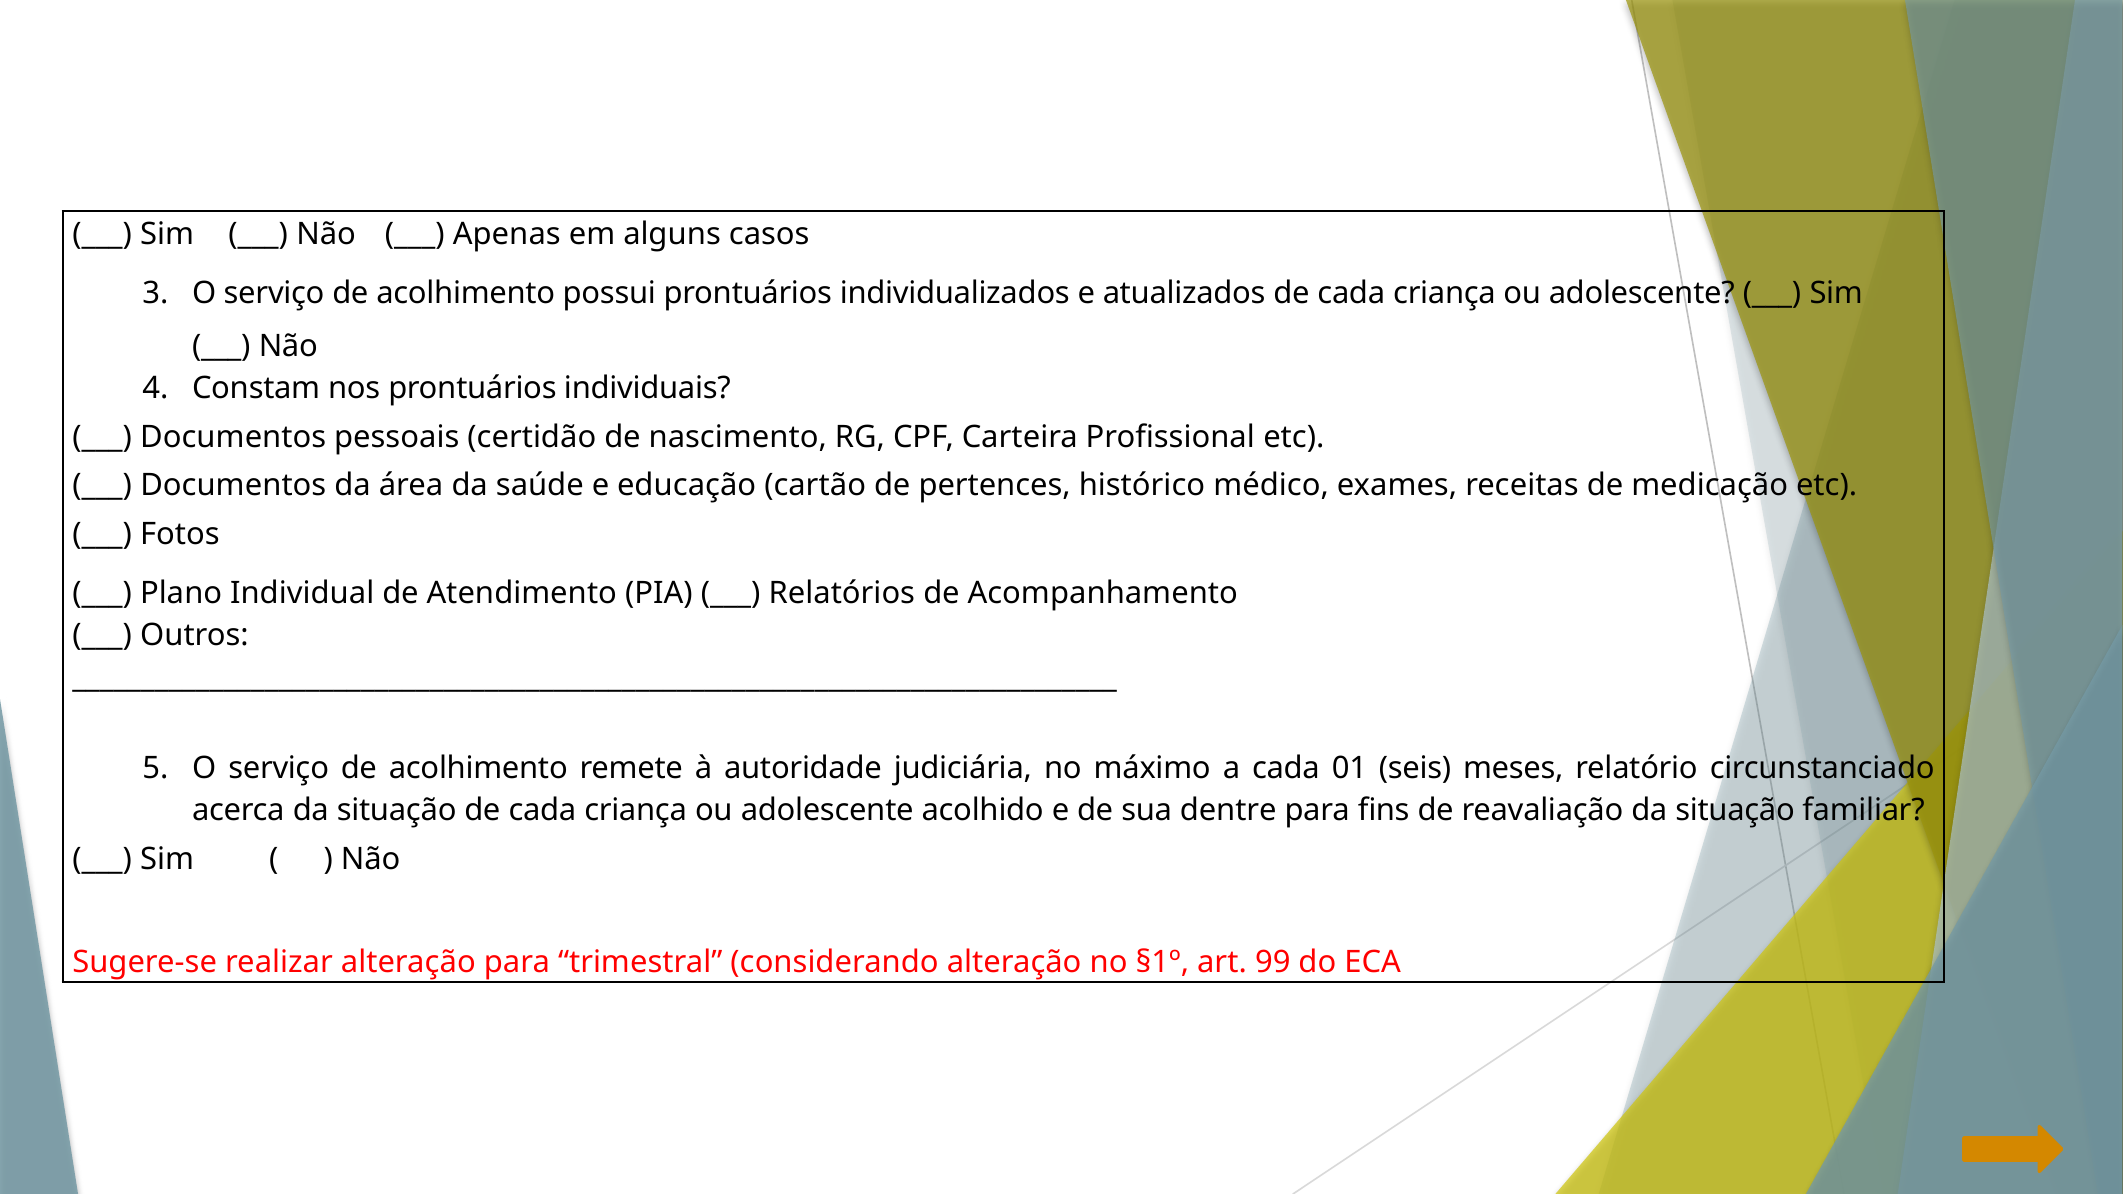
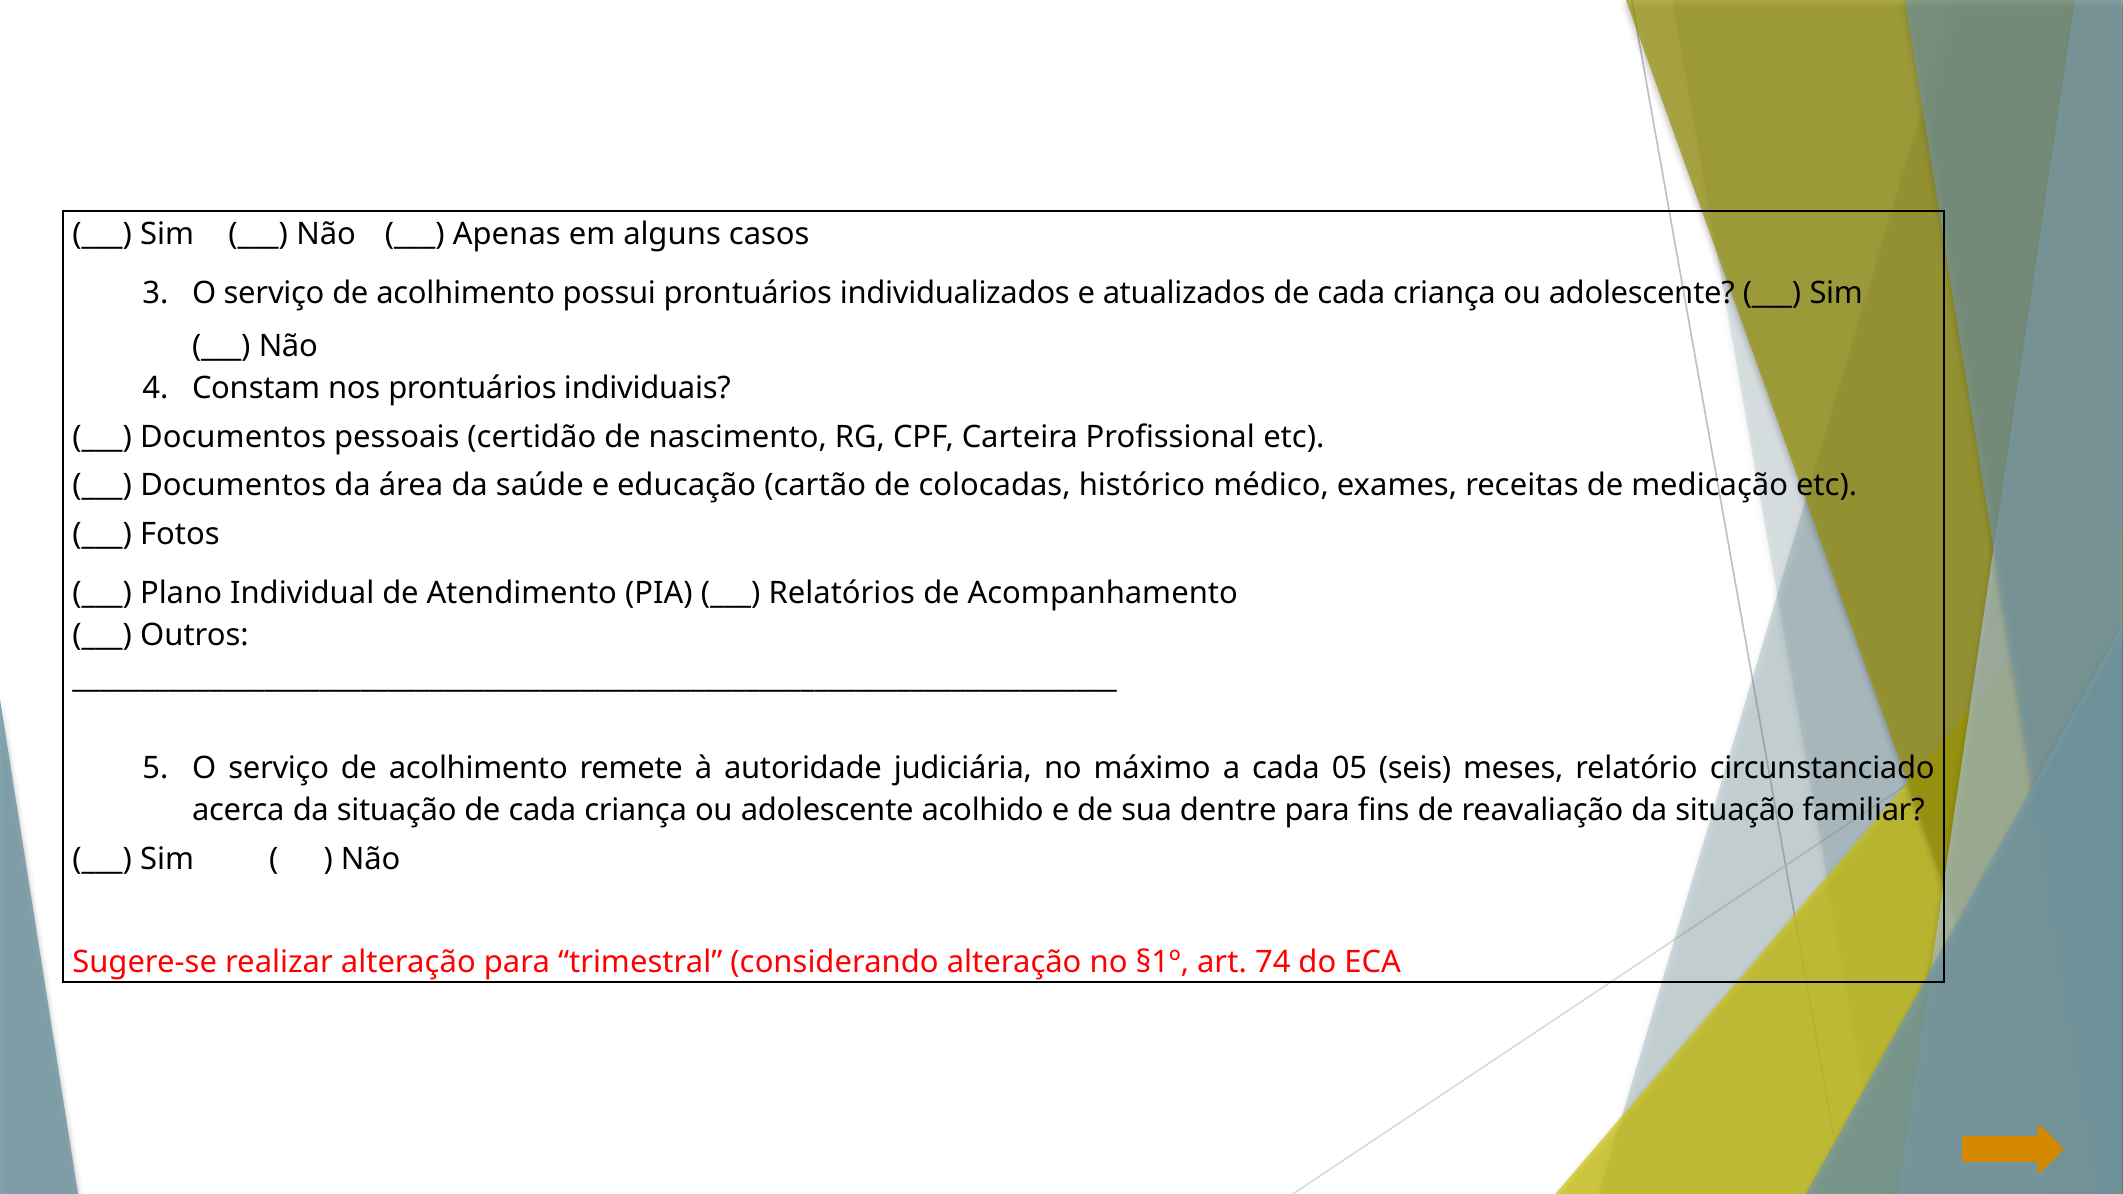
pertences: pertences -> colocadas
01: 01 -> 05
99: 99 -> 74
